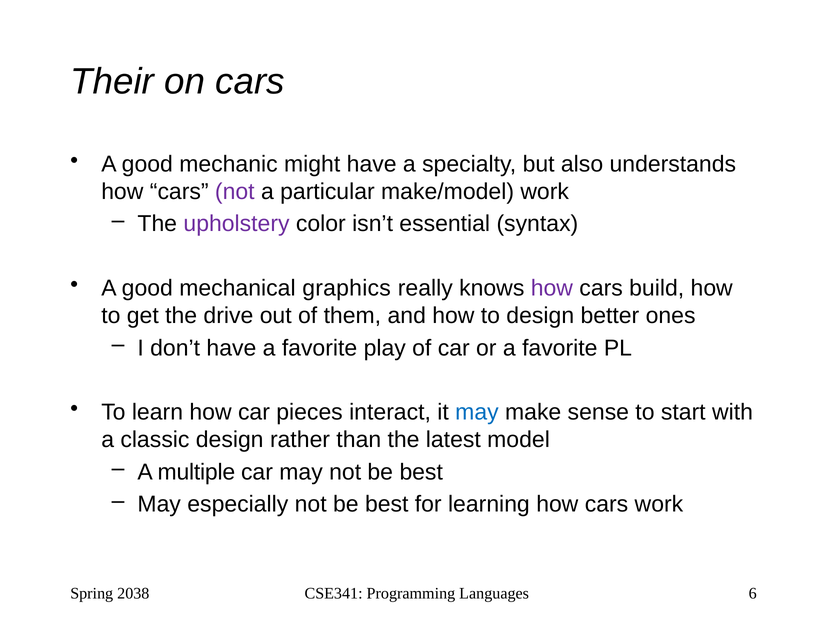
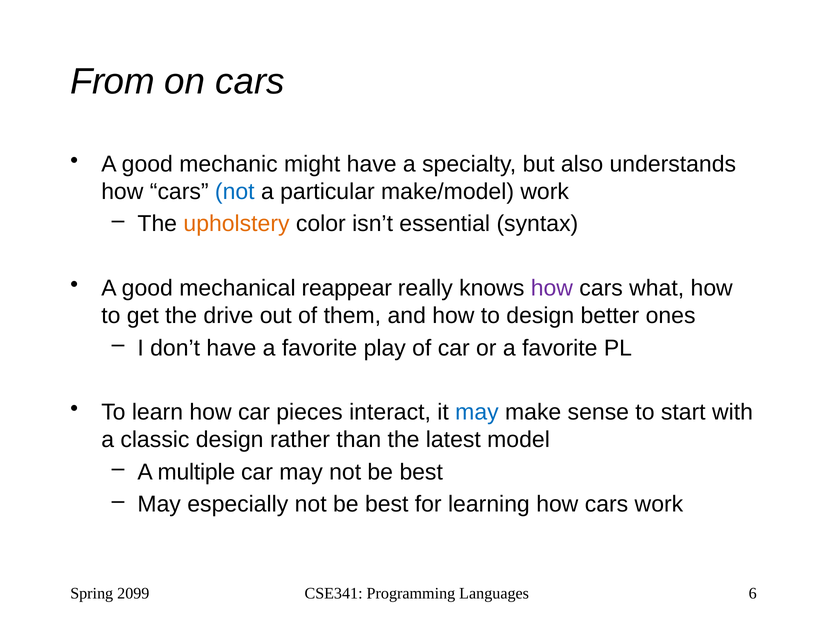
Their: Their -> From
not at (235, 192) colour: purple -> blue
upholstery colour: purple -> orange
graphics: graphics -> reappear
build: build -> what
2038: 2038 -> 2099
